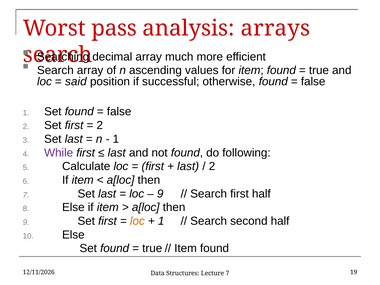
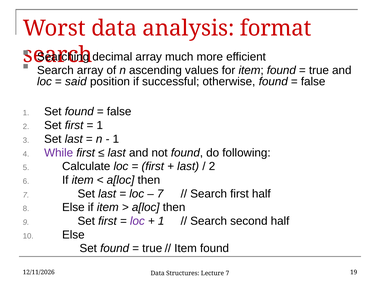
Worst pass: pass -> data
arrays: arrays -> format
2 at (100, 125): 2 -> 1
9 at (160, 194): 9 -> 7
loc at (137, 221) colour: orange -> purple
